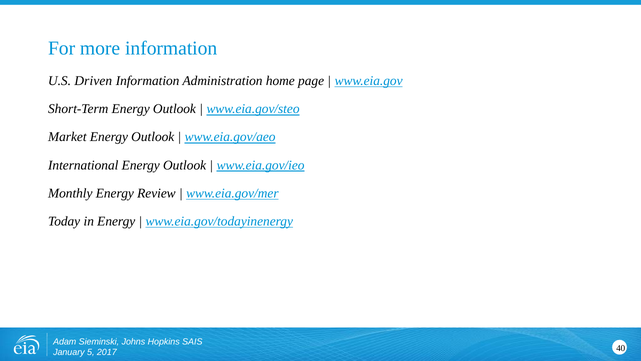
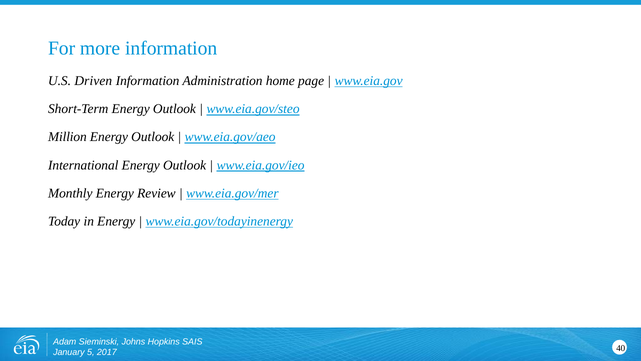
Market: Market -> Million
